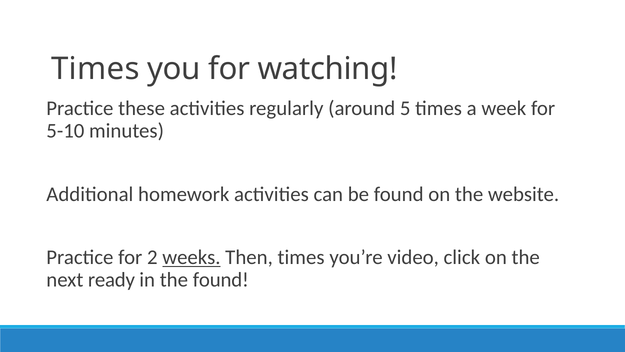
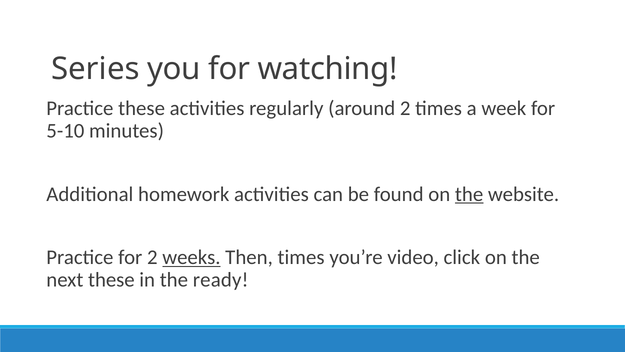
Times at (95, 69): Times -> Series
around 5: 5 -> 2
the at (469, 194) underline: none -> present
next ready: ready -> these
the found: found -> ready
